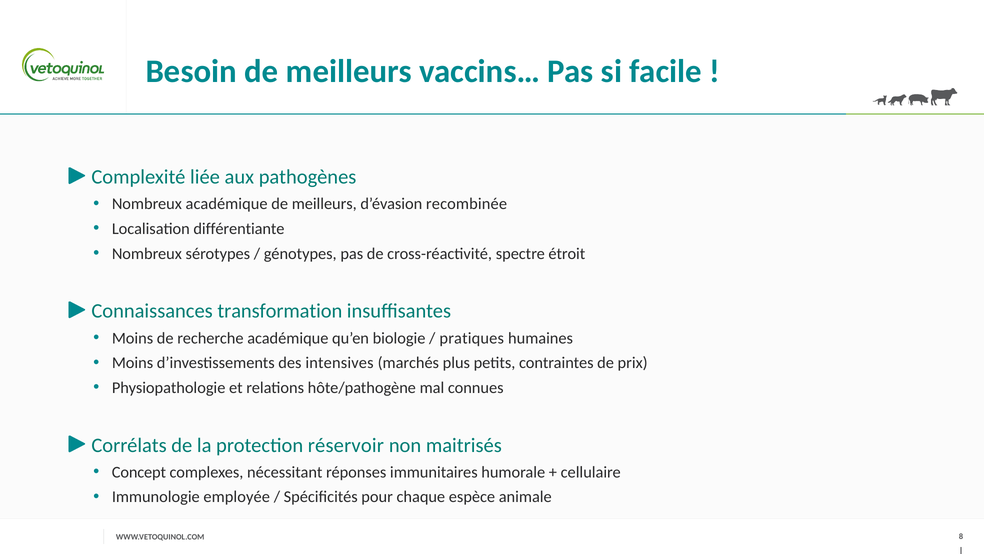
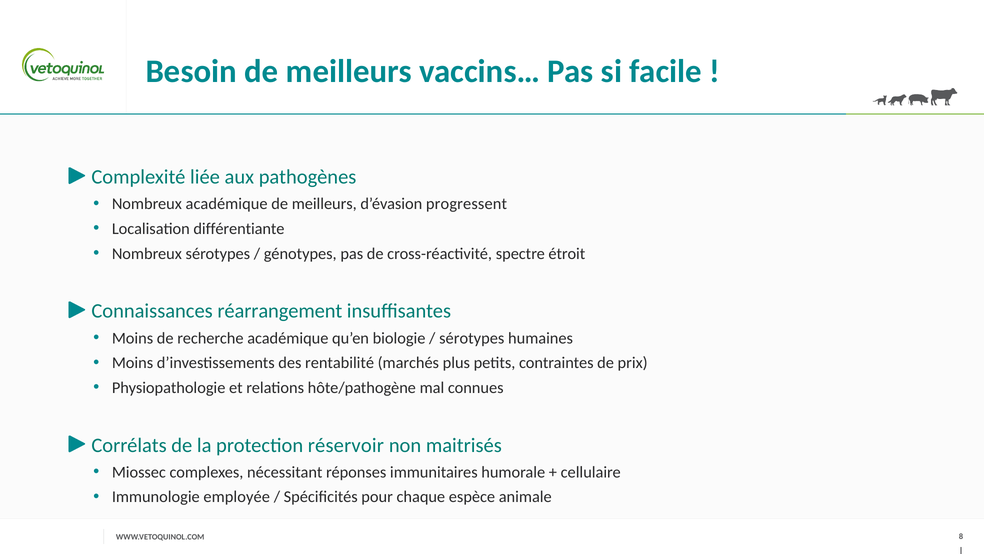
recombinée: recombinée -> progressent
transformation: transformation -> réarrangement
pratiques at (472, 338): pratiques -> sérotypes
intensives: intensives -> rentabilité
Concept: Concept -> Miossec
